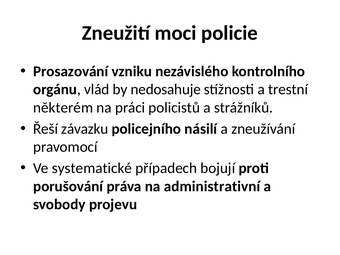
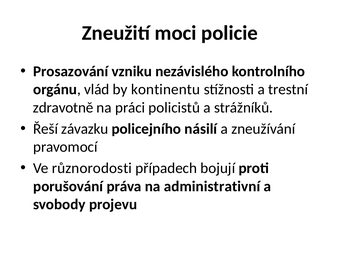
nedosahuje: nedosahuje -> kontinentu
některém: některém -> zdravotně
systematické: systematické -> různorodosti
